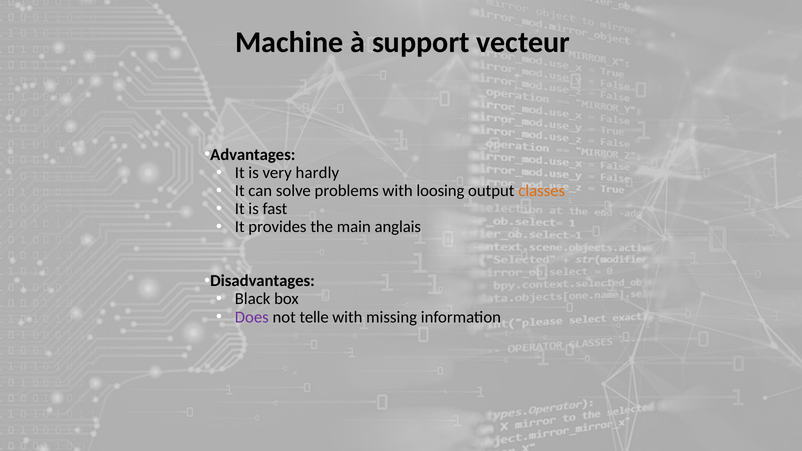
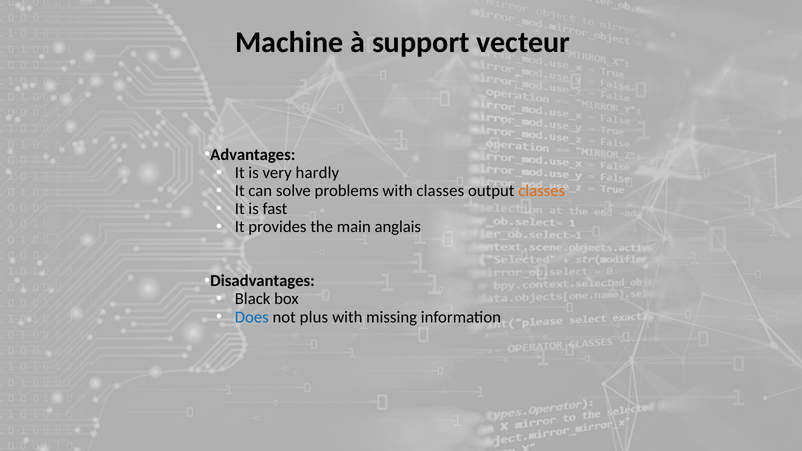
with loosing: loosing -> classes
Does colour: purple -> blue
telle: telle -> plus
